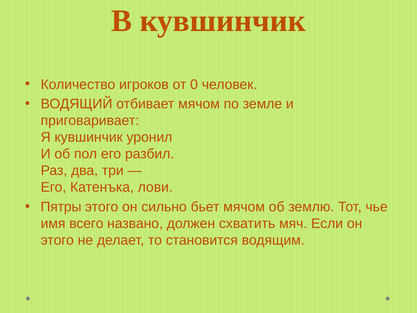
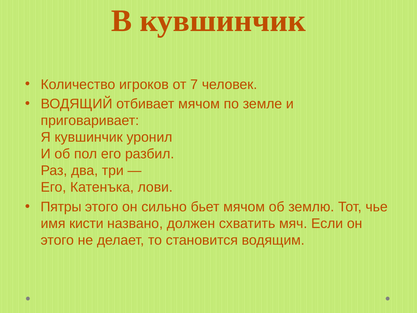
0: 0 -> 7
всего: всего -> кисти
